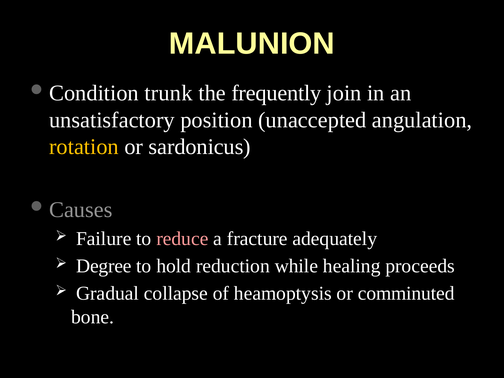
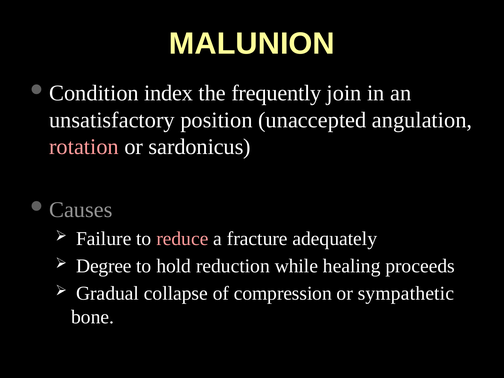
trunk: trunk -> index
rotation colour: yellow -> pink
heamoptysis: heamoptysis -> compression
comminuted: comminuted -> sympathetic
